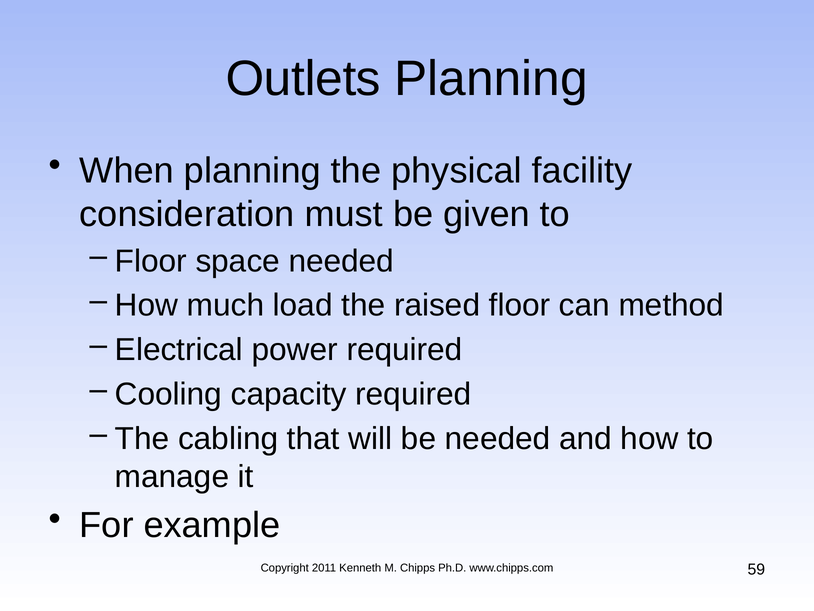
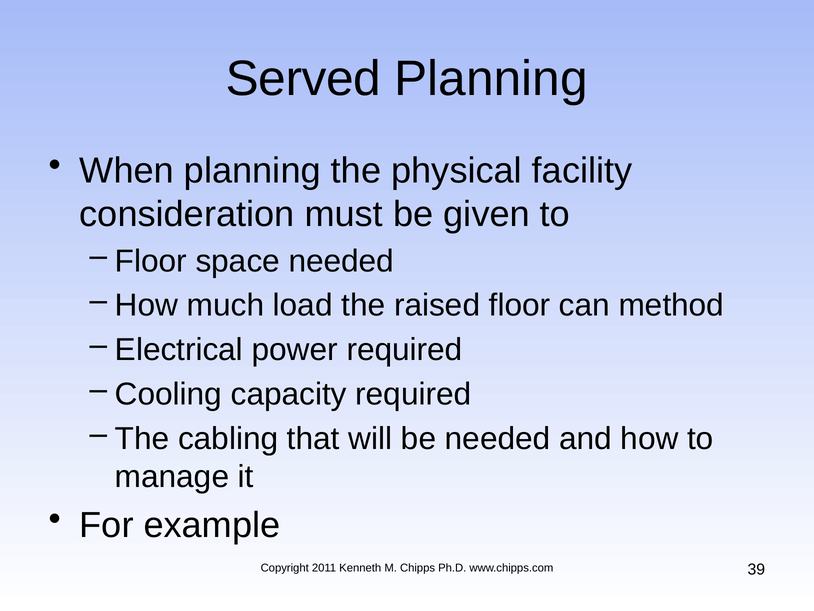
Outlets: Outlets -> Served
59: 59 -> 39
